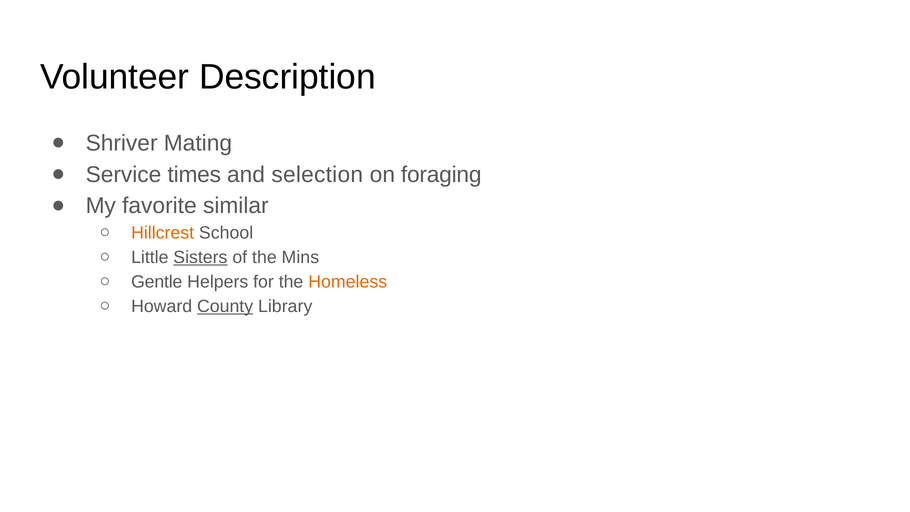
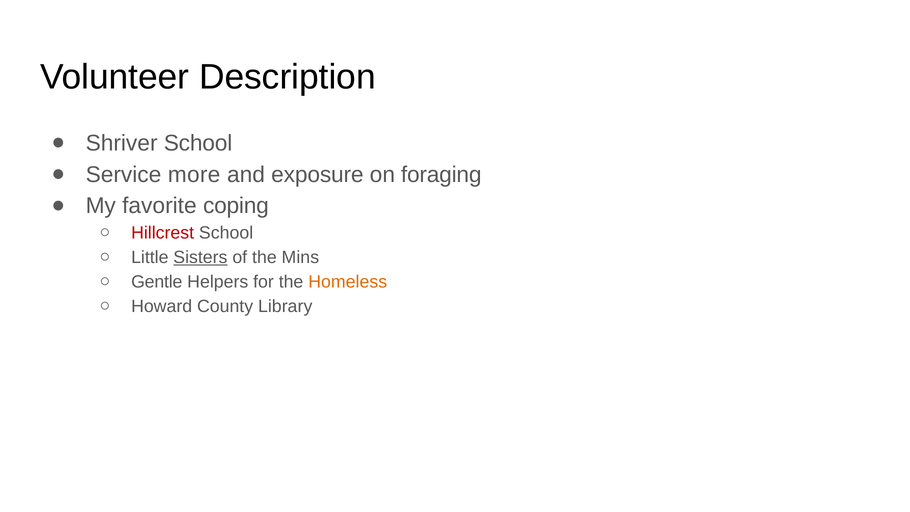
Shriver Mating: Mating -> School
times: times -> more
selection: selection -> exposure
similar: similar -> coping
Hillcrest colour: orange -> red
County underline: present -> none
